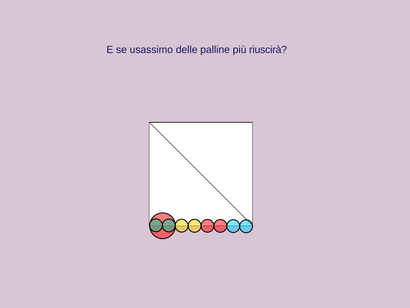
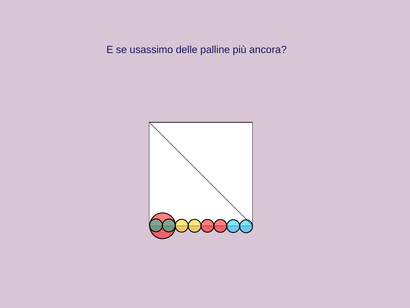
riuscirà: riuscirà -> ancora
